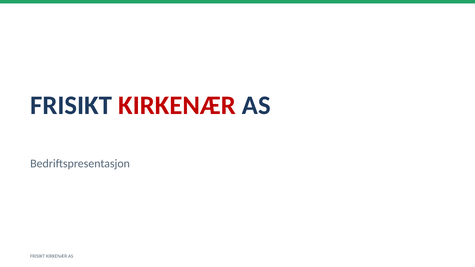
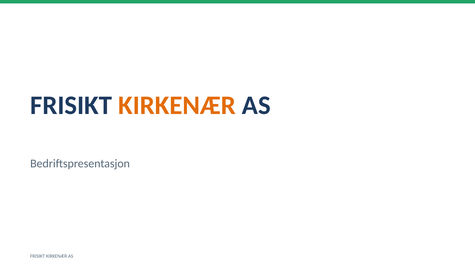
KIRKENÆR at (177, 105) colour: red -> orange
